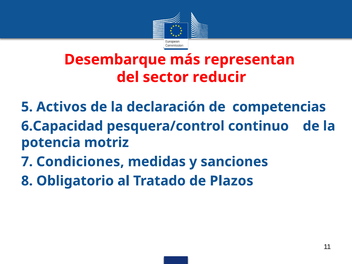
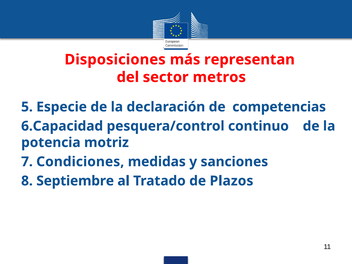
Desembarque: Desembarque -> Disposiciones
reducir: reducir -> metros
Activos: Activos -> Especie
Obligatorio: Obligatorio -> Septiembre
